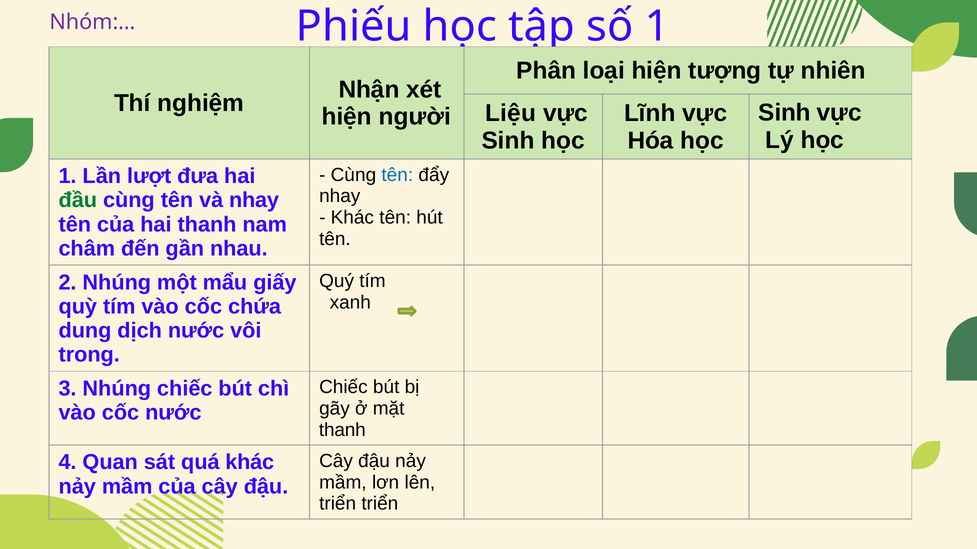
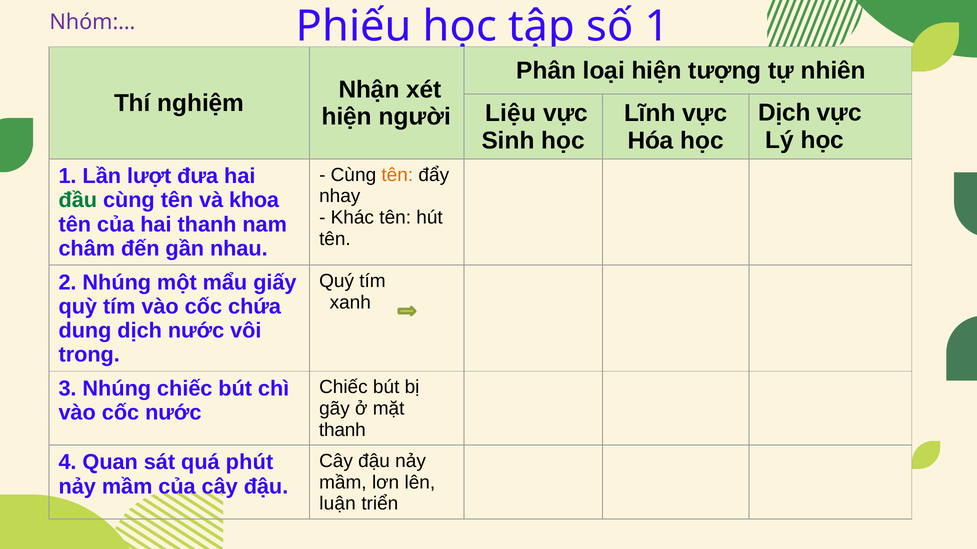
Sinh at (785, 113): Sinh -> Dịch
tên at (397, 175) colour: blue -> orange
và nhay: nhay -> khoa
quá khác: khác -> phút
triển at (338, 504): triển -> luận
